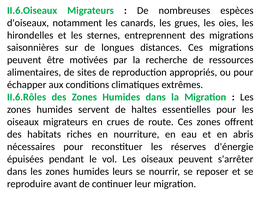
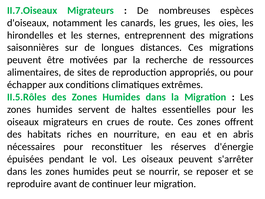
II.6.Oiseaux: II.6.Oiseaux -> II.7.Oiseaux
II.6.Rôles: II.6.Rôles -> II.5.Rôles
leurs: leurs -> peut
